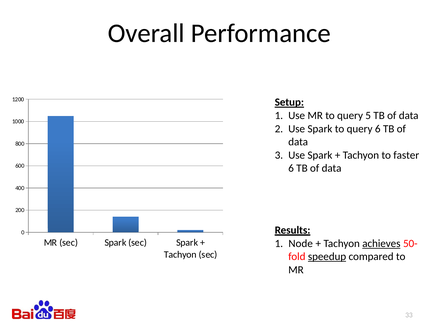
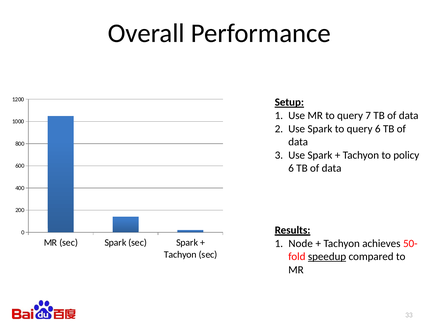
5: 5 -> 7
faster: faster -> policy
achieves underline: present -> none
